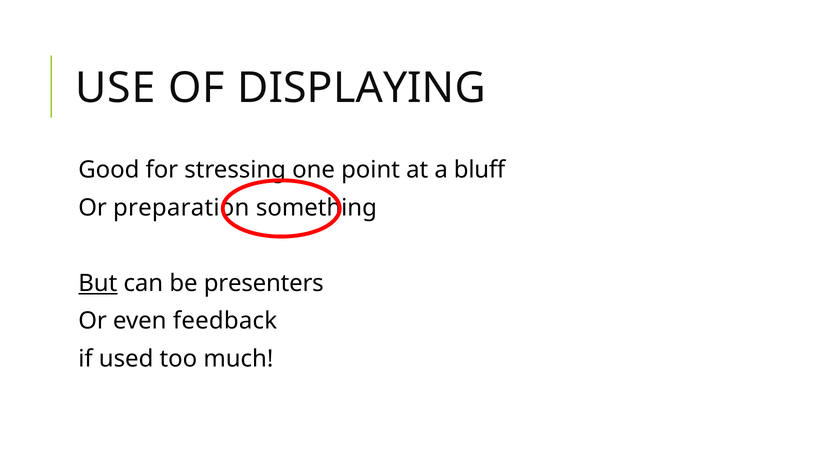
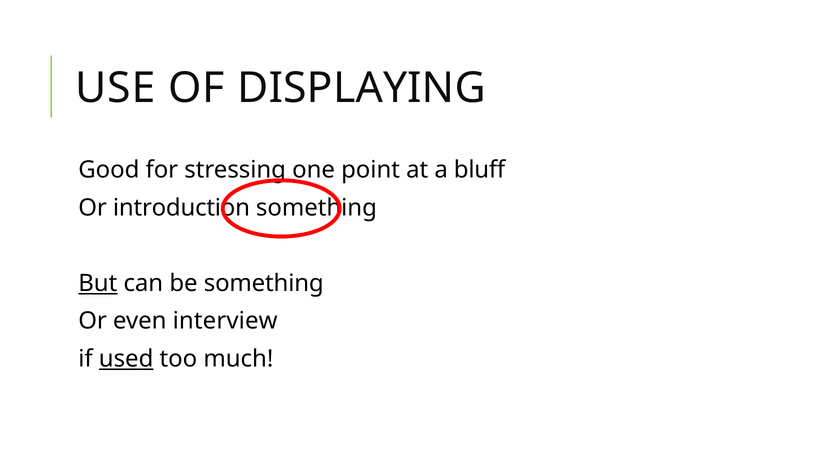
preparation: preparation -> introduction
be presenters: presenters -> something
feedback: feedback -> interview
used underline: none -> present
